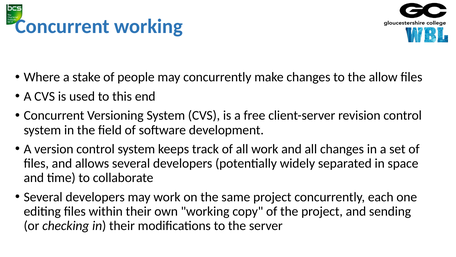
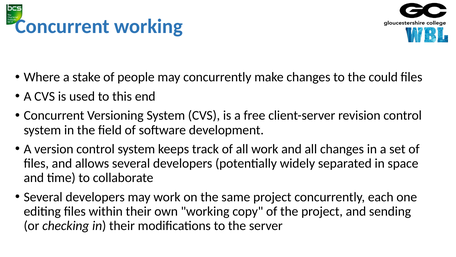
allow: allow -> could
